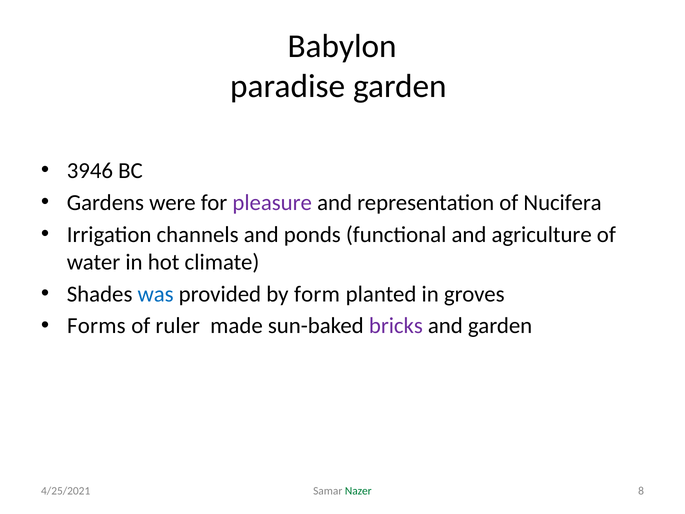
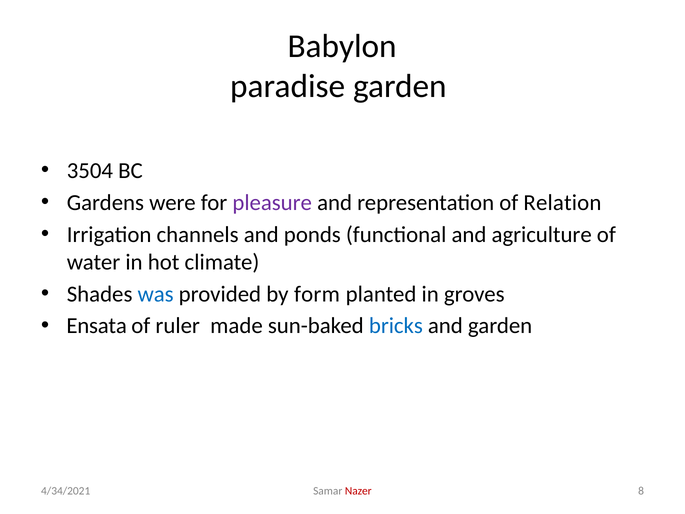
3946: 3946 -> 3504
Nucifera: Nucifera -> Relation
Forms: Forms -> Ensata
bricks colour: purple -> blue
4/25/2021: 4/25/2021 -> 4/34/2021
Nazer colour: green -> red
